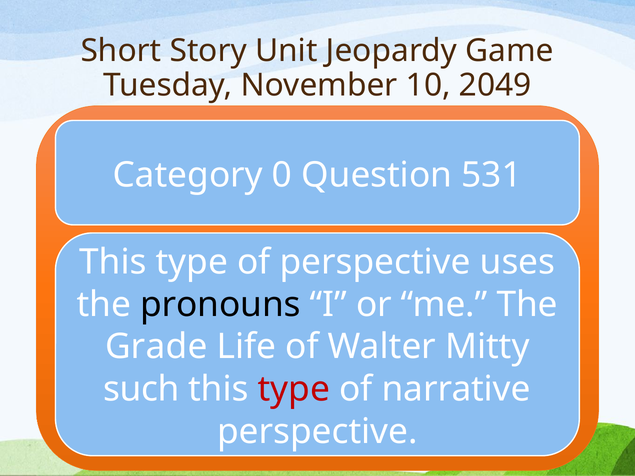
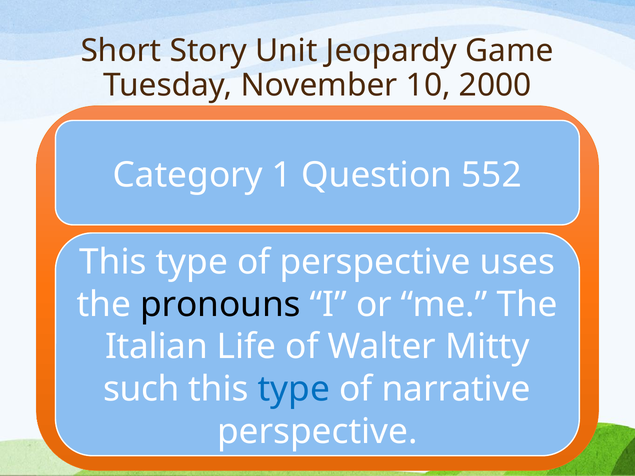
2049: 2049 -> 2000
0: 0 -> 1
531: 531 -> 552
Grade: Grade -> Italian
type at (294, 389) colour: red -> blue
